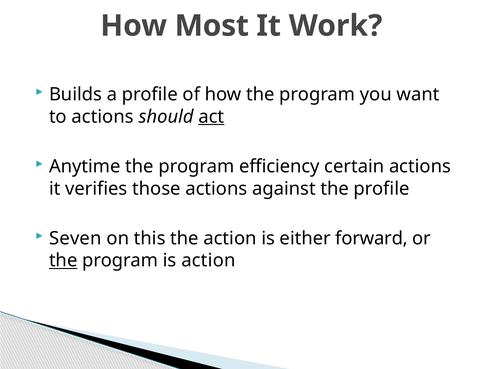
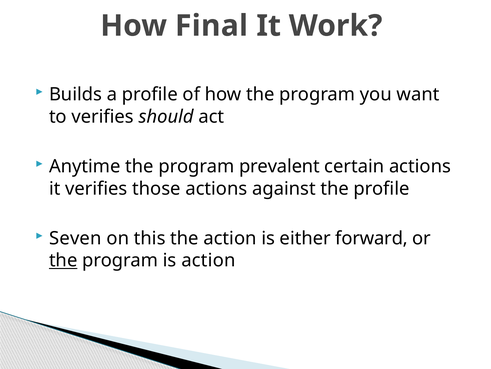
Most: Most -> Final
to actions: actions -> verifies
act underline: present -> none
efficiency: efficiency -> prevalent
